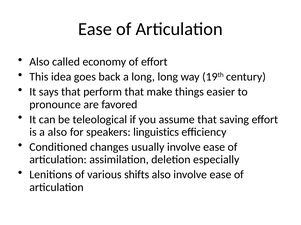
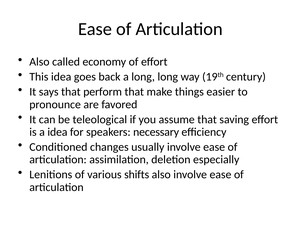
a also: also -> idea
linguistics: linguistics -> necessary
